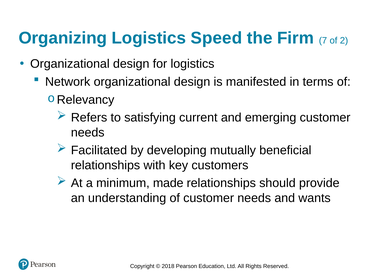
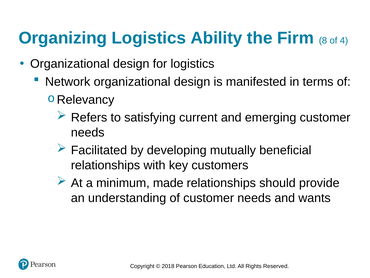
Speed: Speed -> Ability
7: 7 -> 8
2: 2 -> 4
